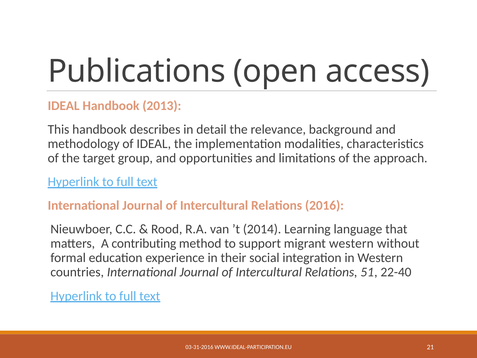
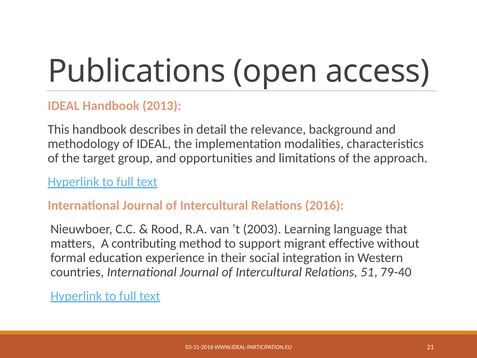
2014: 2014 -> 2003
migrant western: western -> effective
22-40: 22-40 -> 79-40
